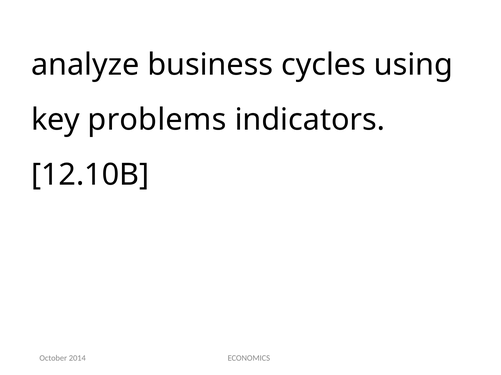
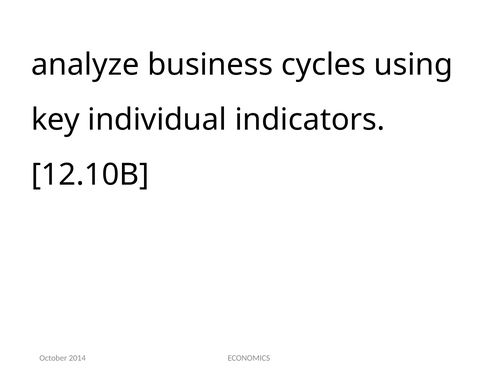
problems: problems -> individual
